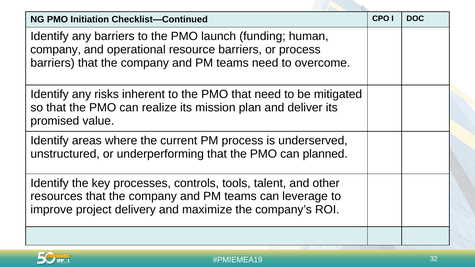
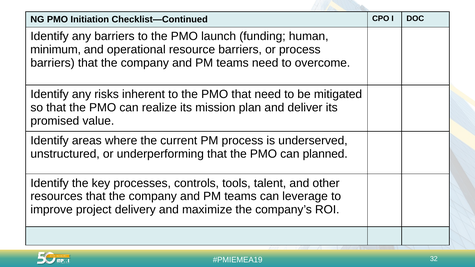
company at (56, 50): company -> minimum
